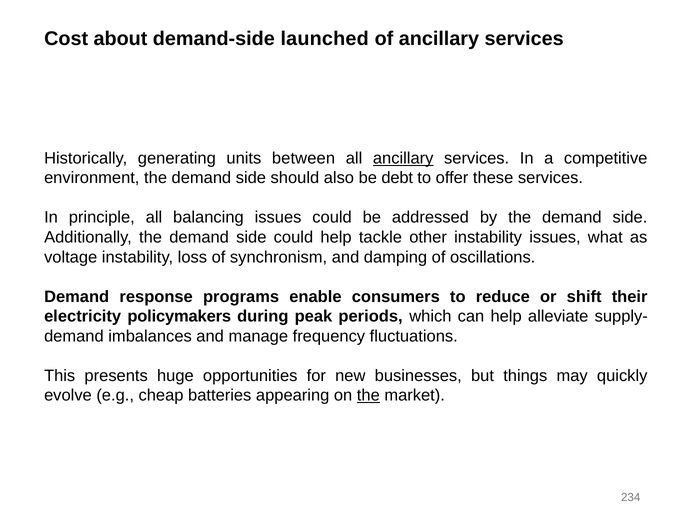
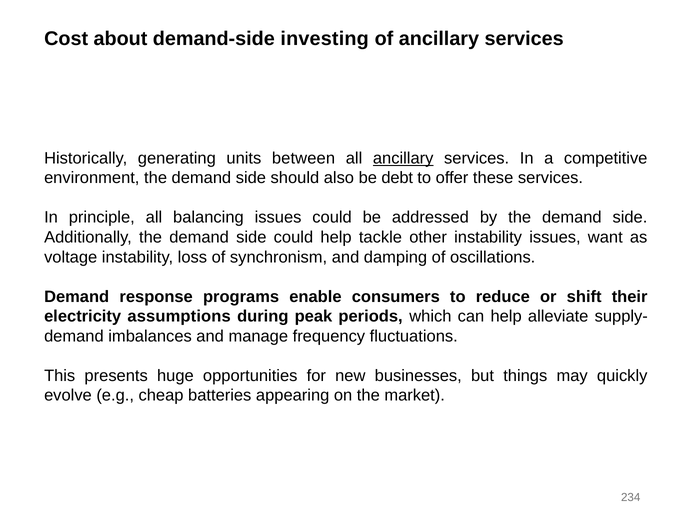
launched: launched -> investing
what: what -> want
policymakers: policymakers -> assumptions
the at (368, 396) underline: present -> none
